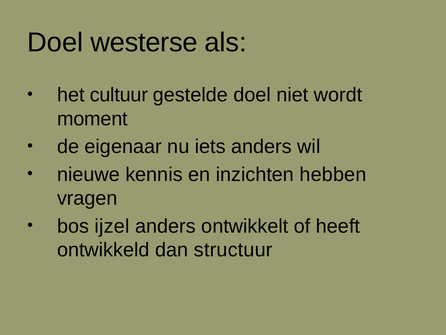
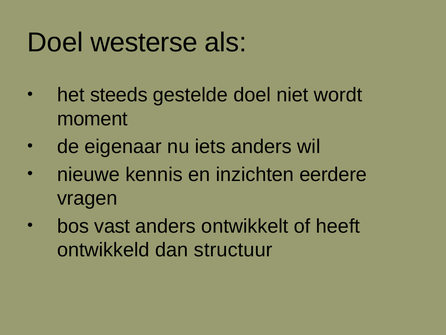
cultuur: cultuur -> steeds
hebben: hebben -> eerdere
ijzel: ijzel -> vast
